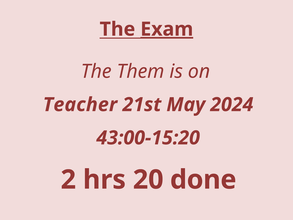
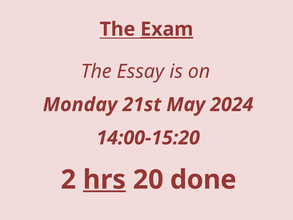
Them: Them -> Essay
Teacher: Teacher -> Monday
43:00-15:20: 43:00-15:20 -> 14:00-15:20
hrs underline: none -> present
